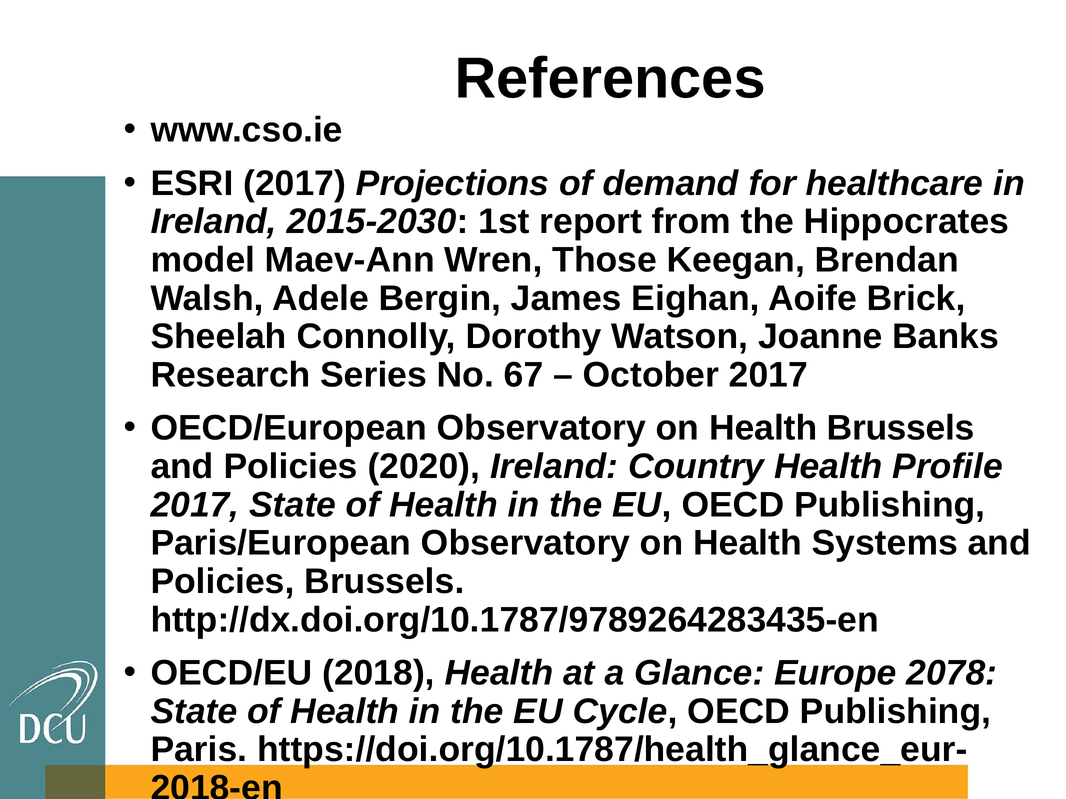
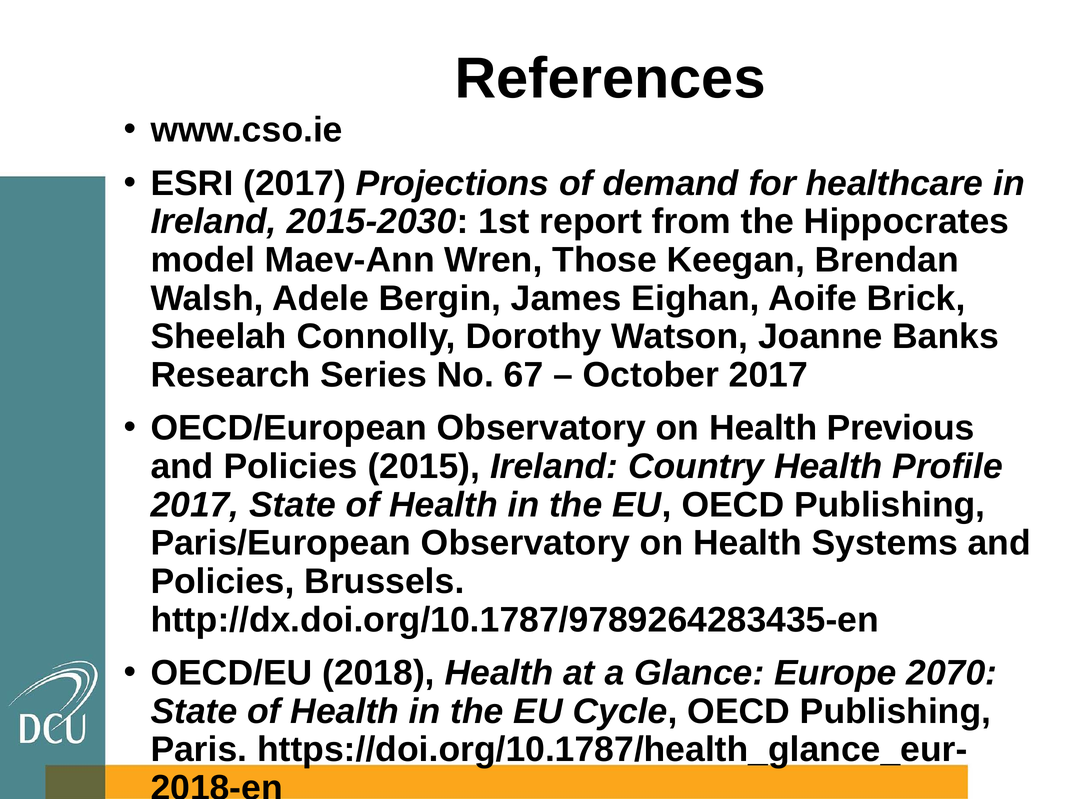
Health Brussels: Brussels -> Previous
2020: 2020 -> 2015
2078: 2078 -> 2070
